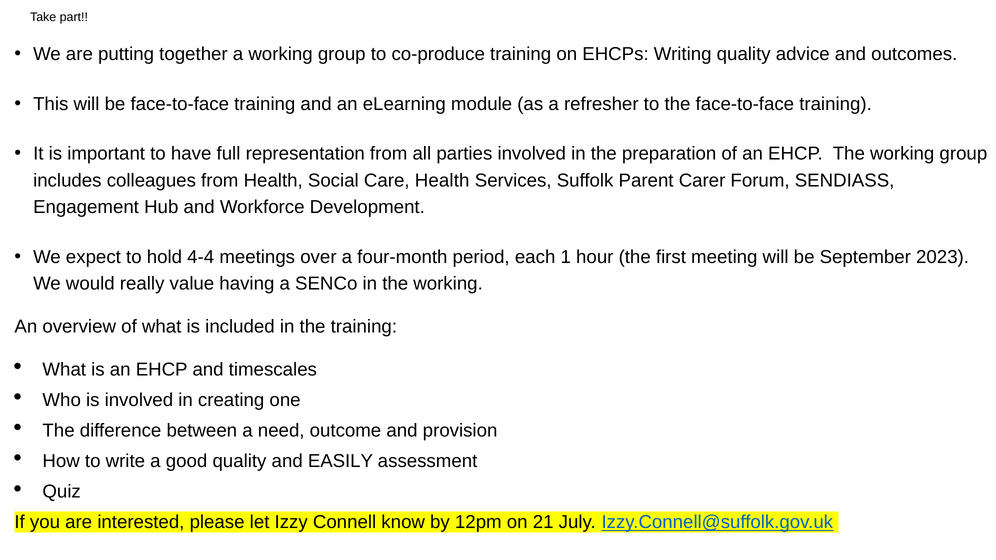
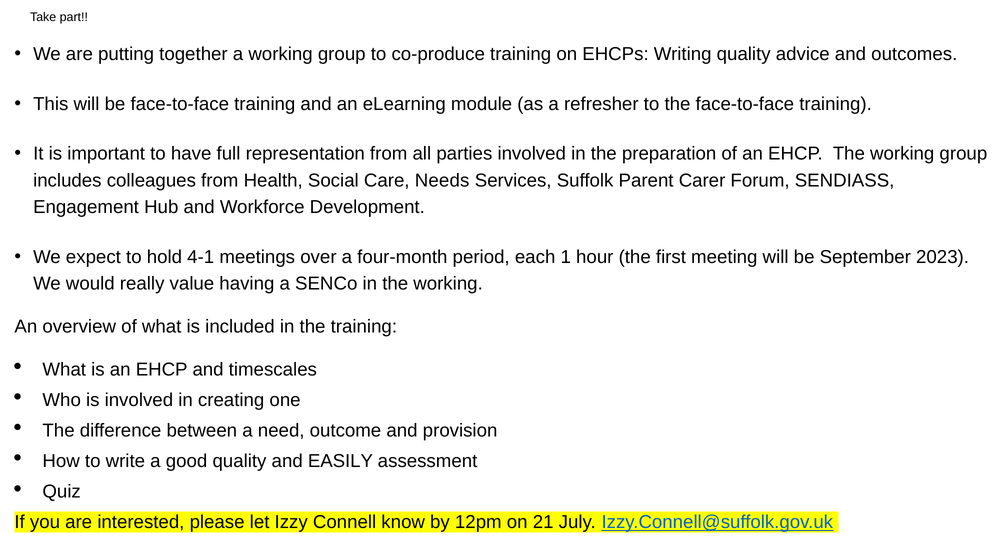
Care Health: Health -> Needs
4-4: 4-4 -> 4-1
